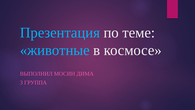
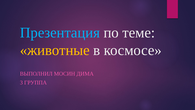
животные colour: light blue -> yellow
